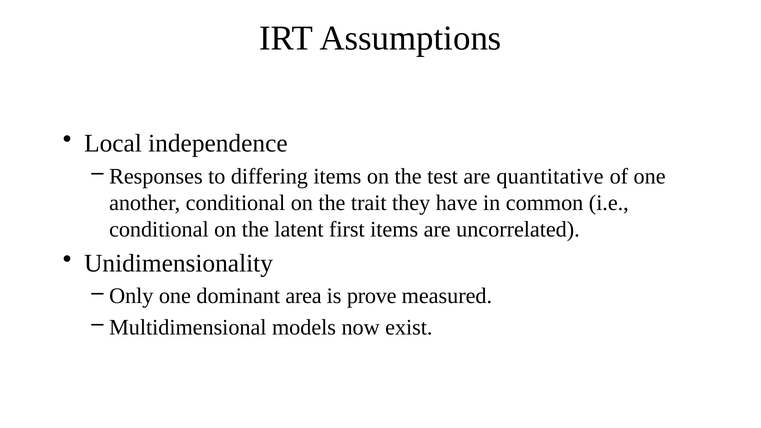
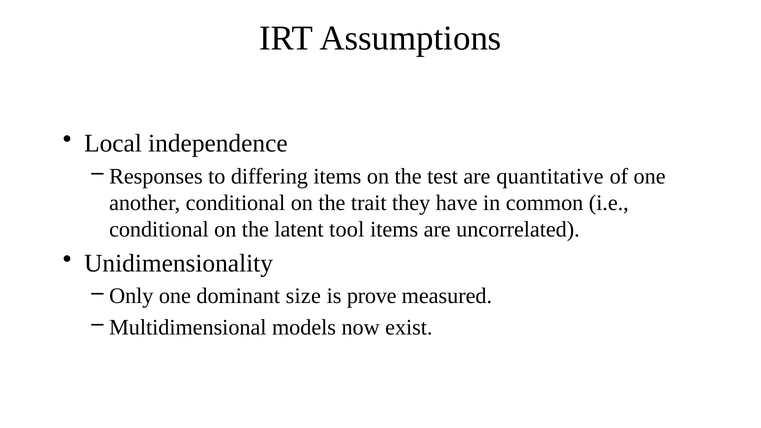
first: first -> tool
area: area -> size
